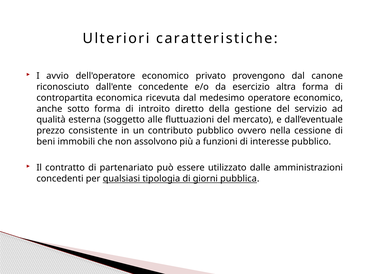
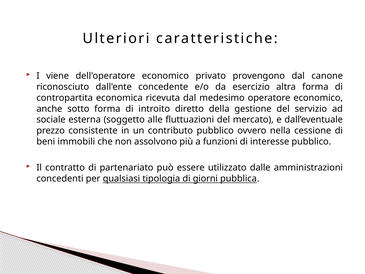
avvio: avvio -> viene
qualità: qualità -> sociale
